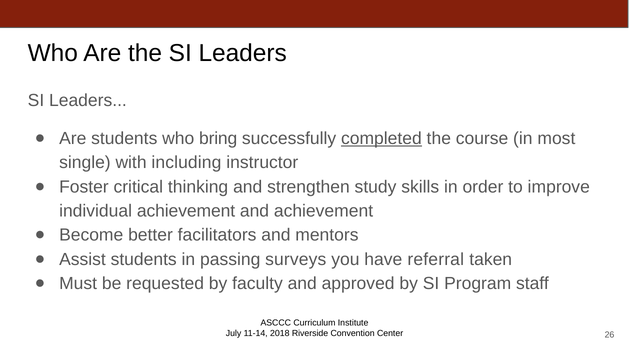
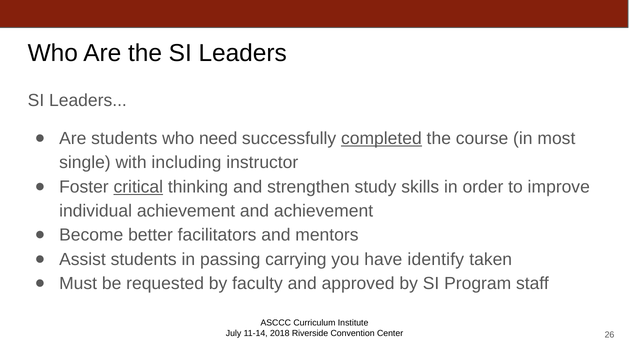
bring: bring -> need
critical underline: none -> present
surveys: surveys -> carrying
referral: referral -> identify
